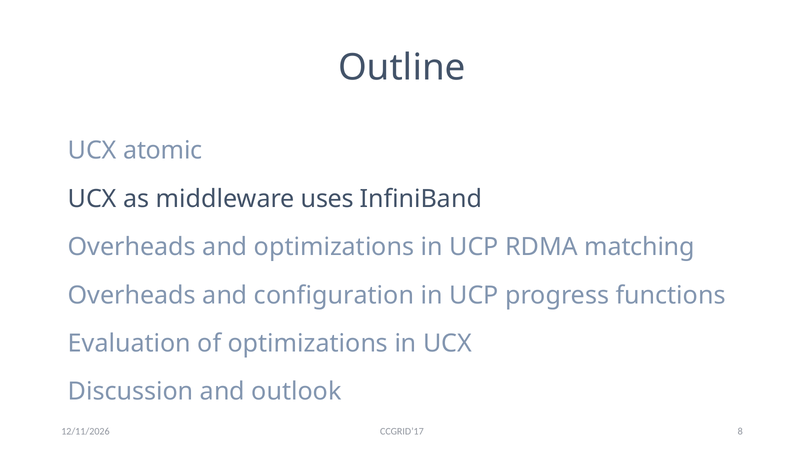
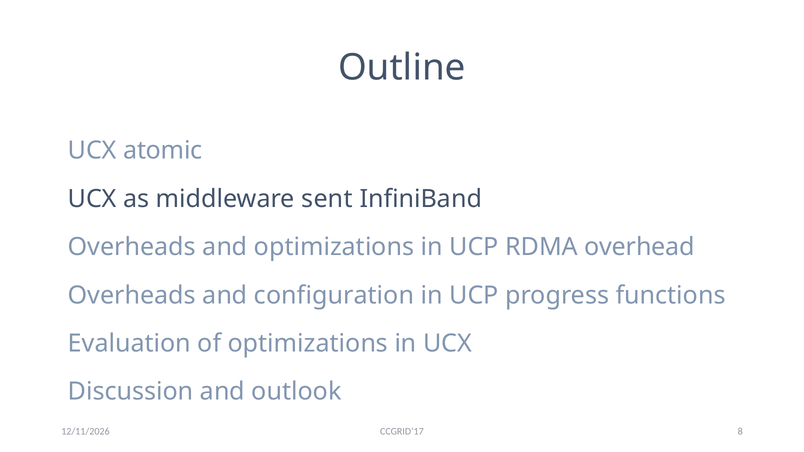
uses: uses -> sent
matching: matching -> overhead
